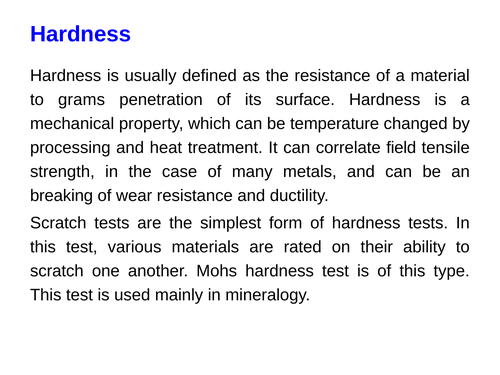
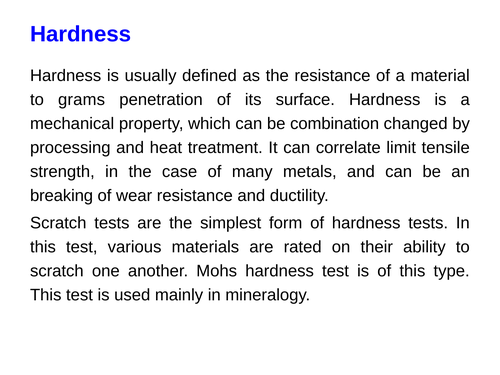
temperature: temperature -> combination
field: field -> limit
